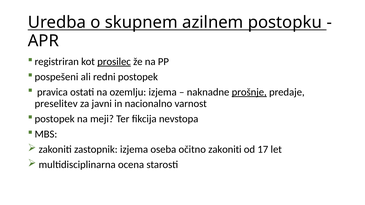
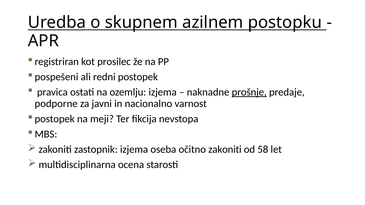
prosilec underline: present -> none
preselitev: preselitev -> podporne
17: 17 -> 58
